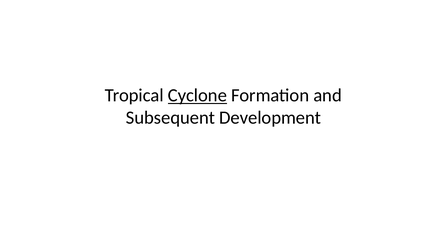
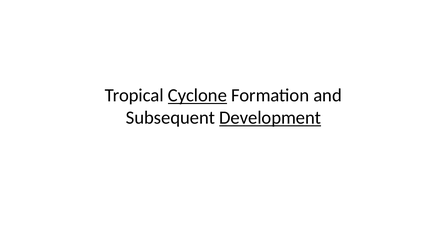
Development underline: none -> present
